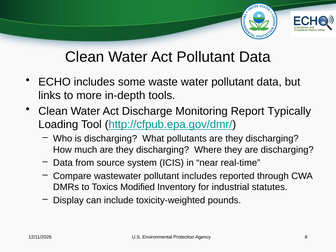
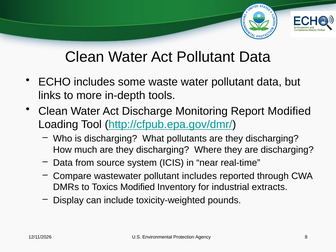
Report Typically: Typically -> Modified
statutes: statutes -> extracts
